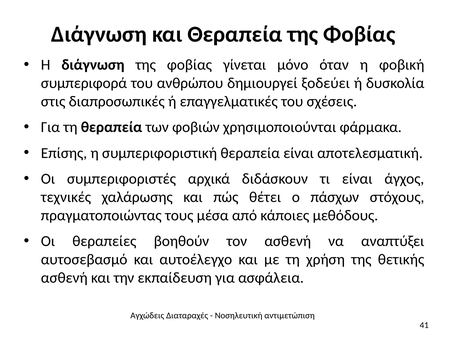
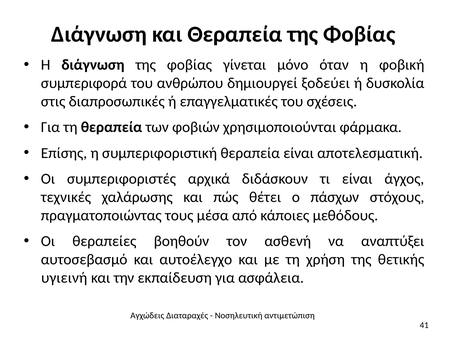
ασθενή at (64, 278): ασθενή -> υγιεινή
